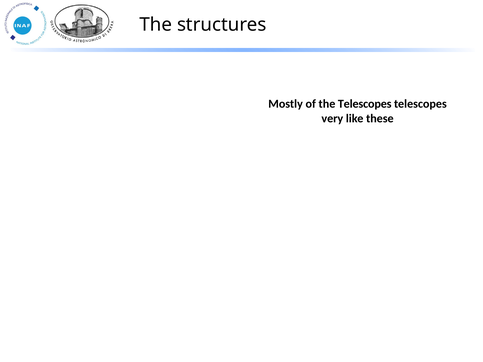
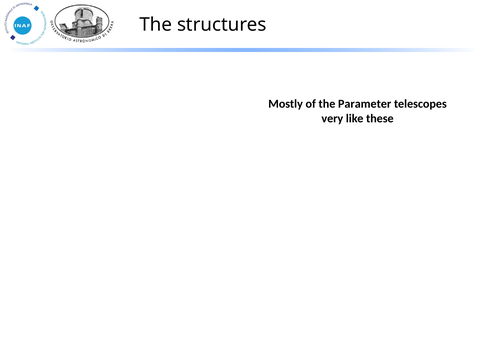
the Telescopes: Telescopes -> Parameter
